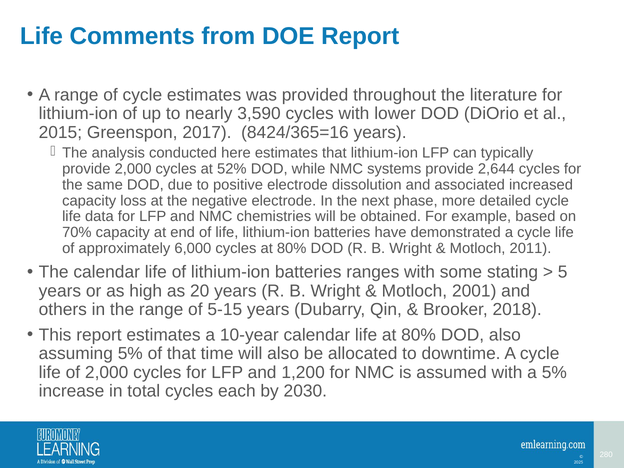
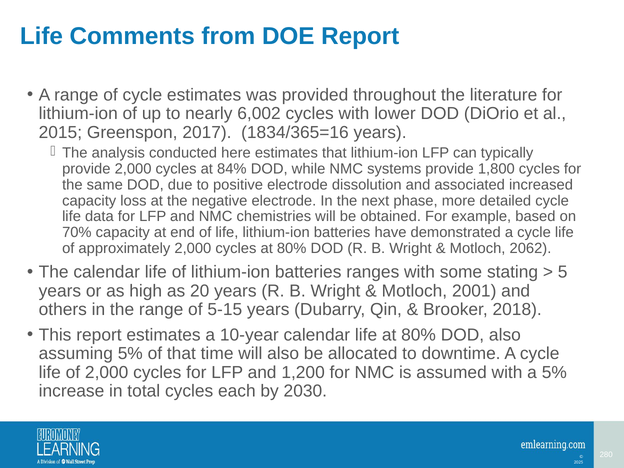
3,590: 3,590 -> 6,002
8424/365=16: 8424/365=16 -> 1834/365=16
52%: 52% -> 84%
2,644: 2,644 -> 1,800
approximately 6,000: 6,000 -> 2,000
2011: 2011 -> 2062
